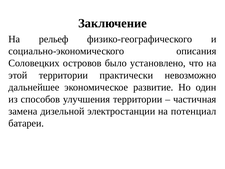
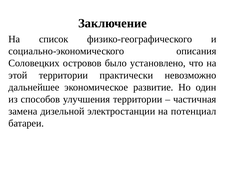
рельеф: рельеф -> список
